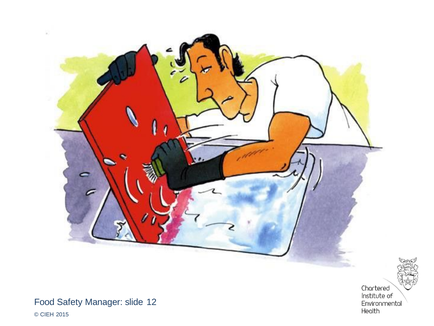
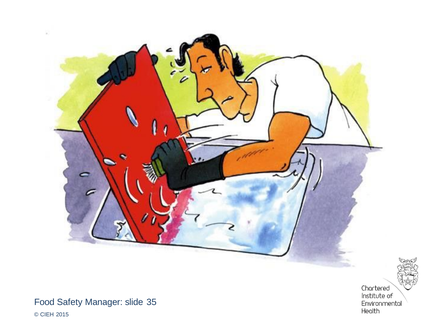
12: 12 -> 35
